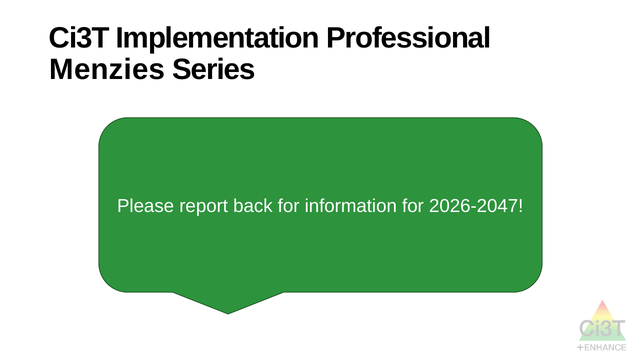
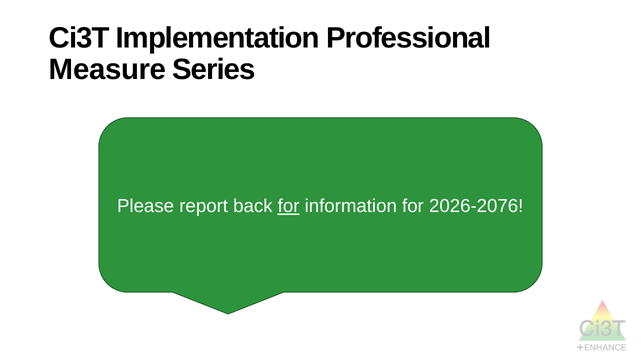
Menzies: Menzies -> Measure
for at (289, 206) underline: none -> present
2026-2047: 2026-2047 -> 2026-2076
